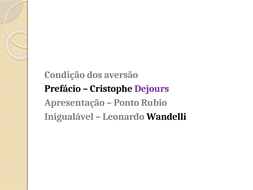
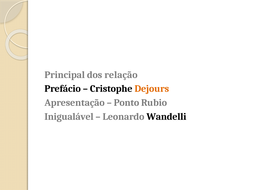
Condição: Condição -> Principal
aversão: aversão -> relação
Dejours colour: purple -> orange
